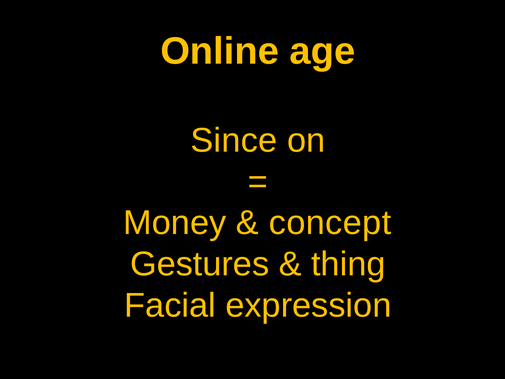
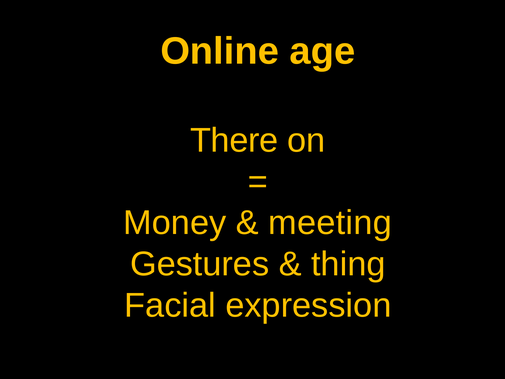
Since: Since -> There
concept: concept -> meeting
